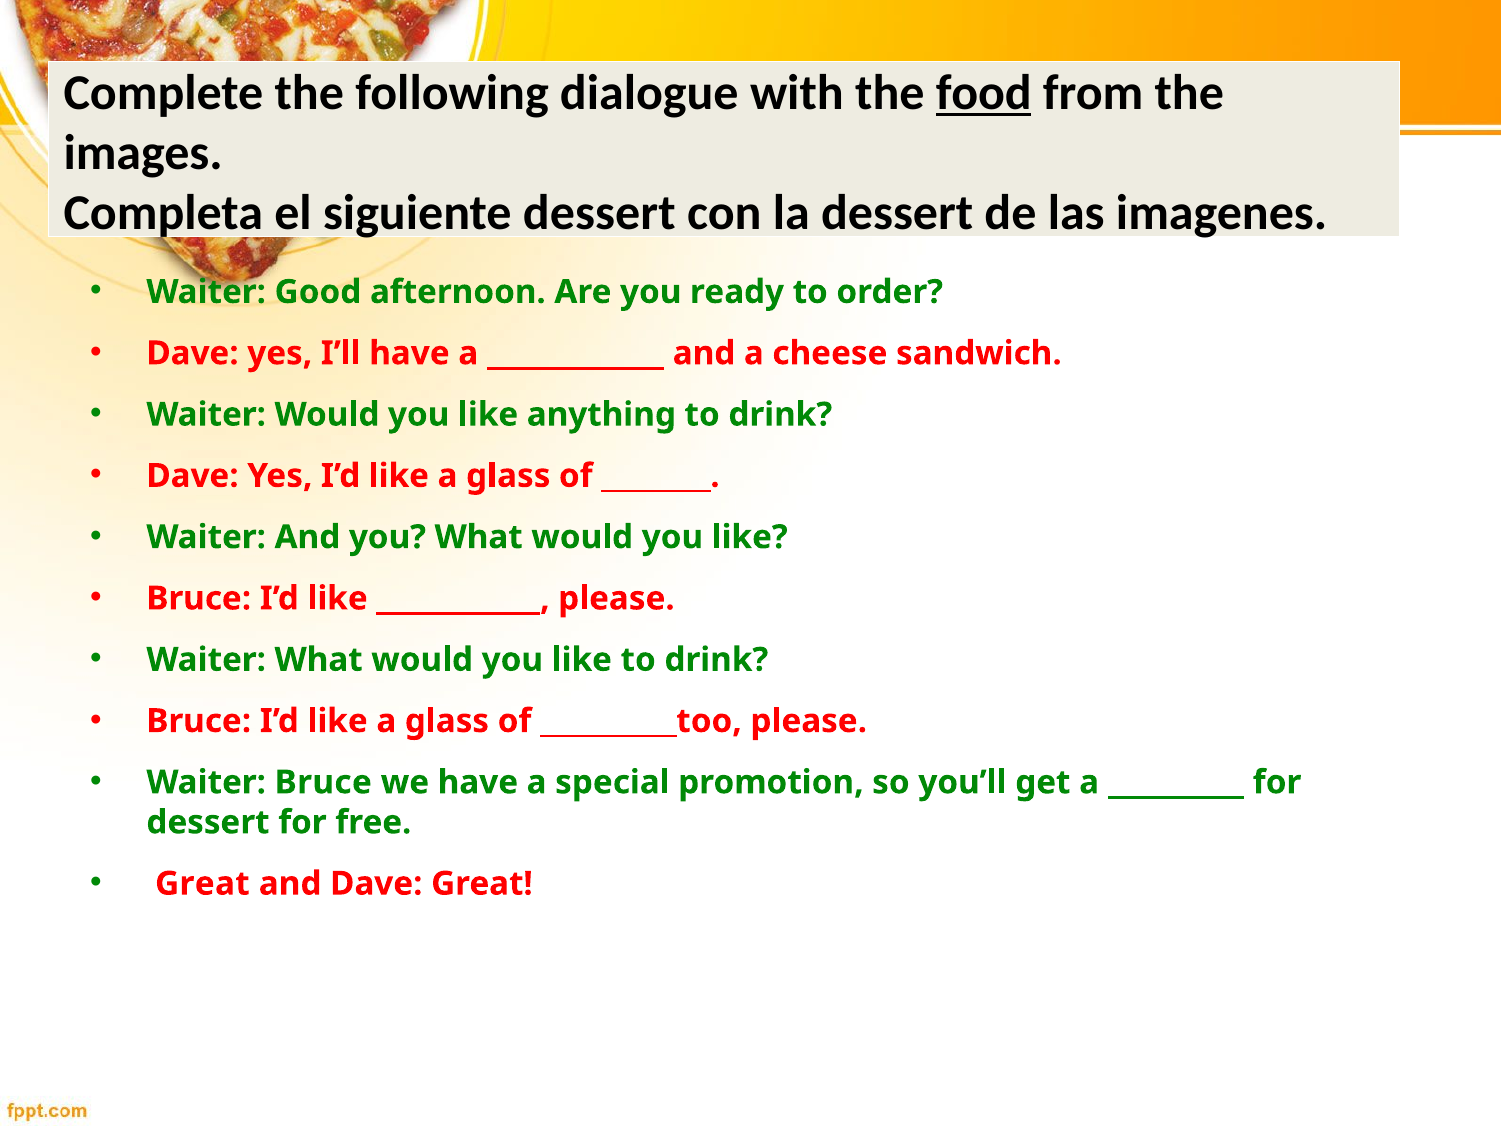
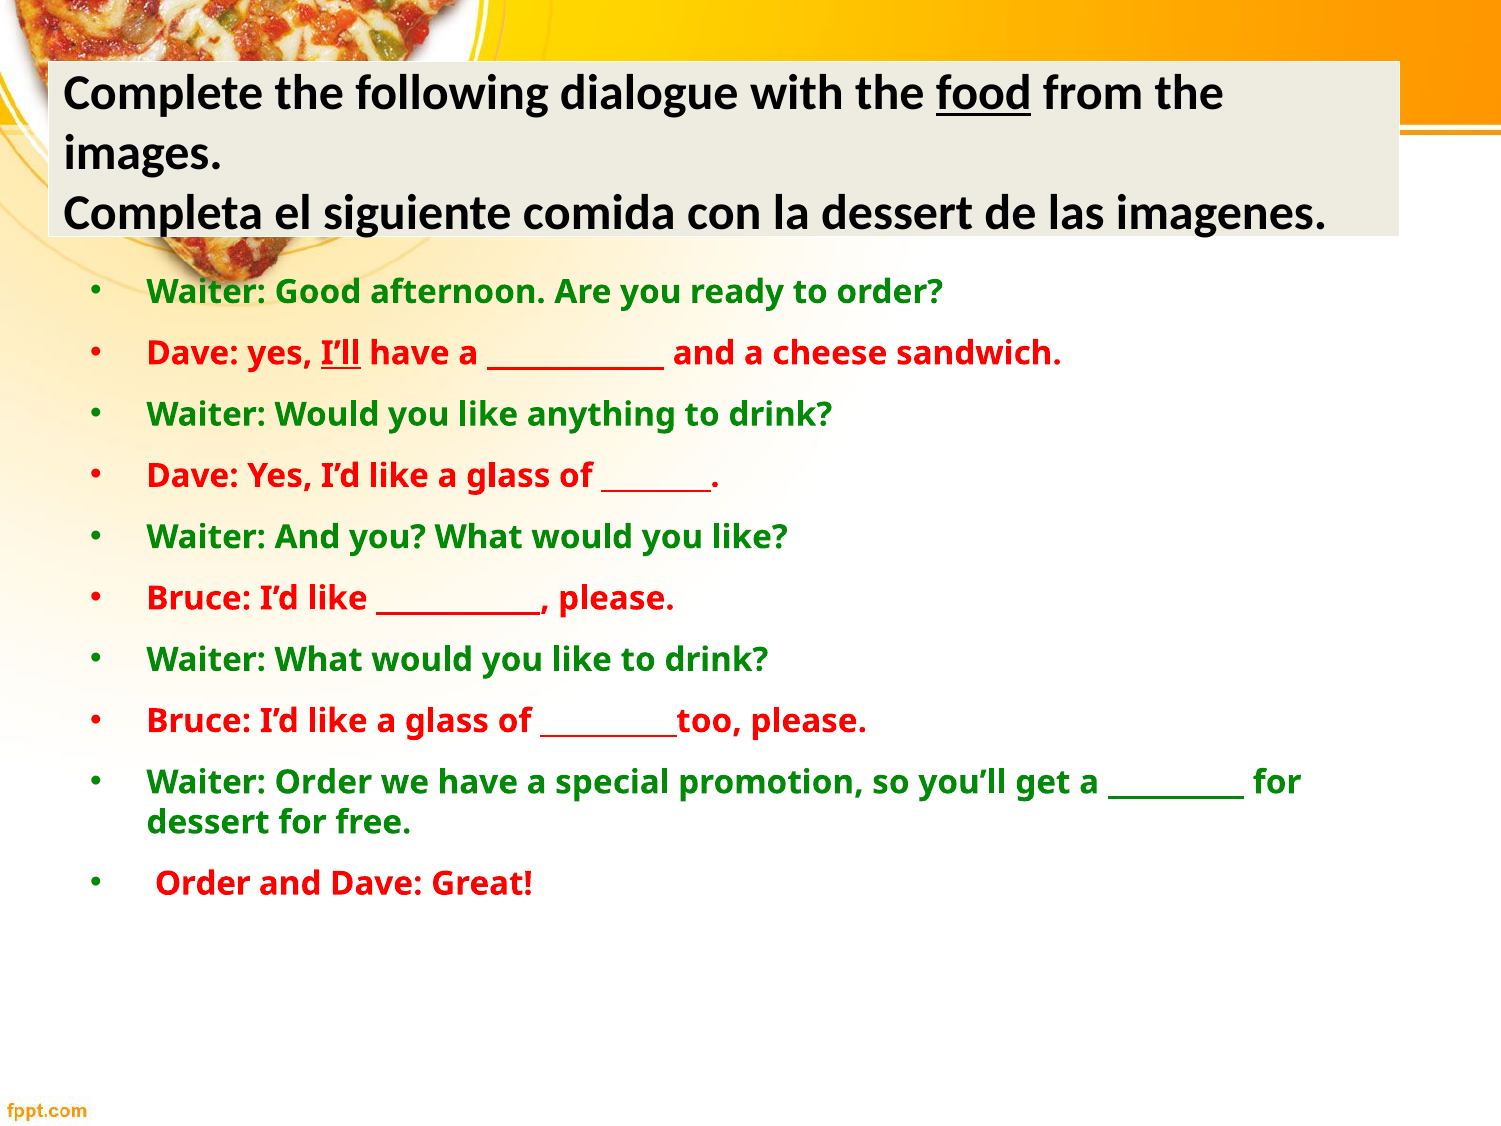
siguiente dessert: dessert -> comida
I’ll underline: none -> present
Waiter Bruce: Bruce -> Order
Great at (202, 883): Great -> Order
